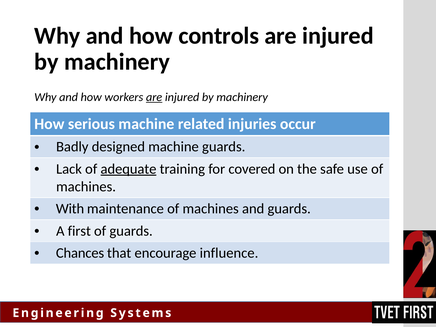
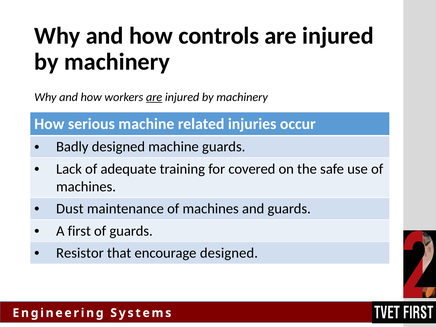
adequate underline: present -> none
With: With -> Dust
Chances: Chances -> Resistor
encourage influence: influence -> designed
